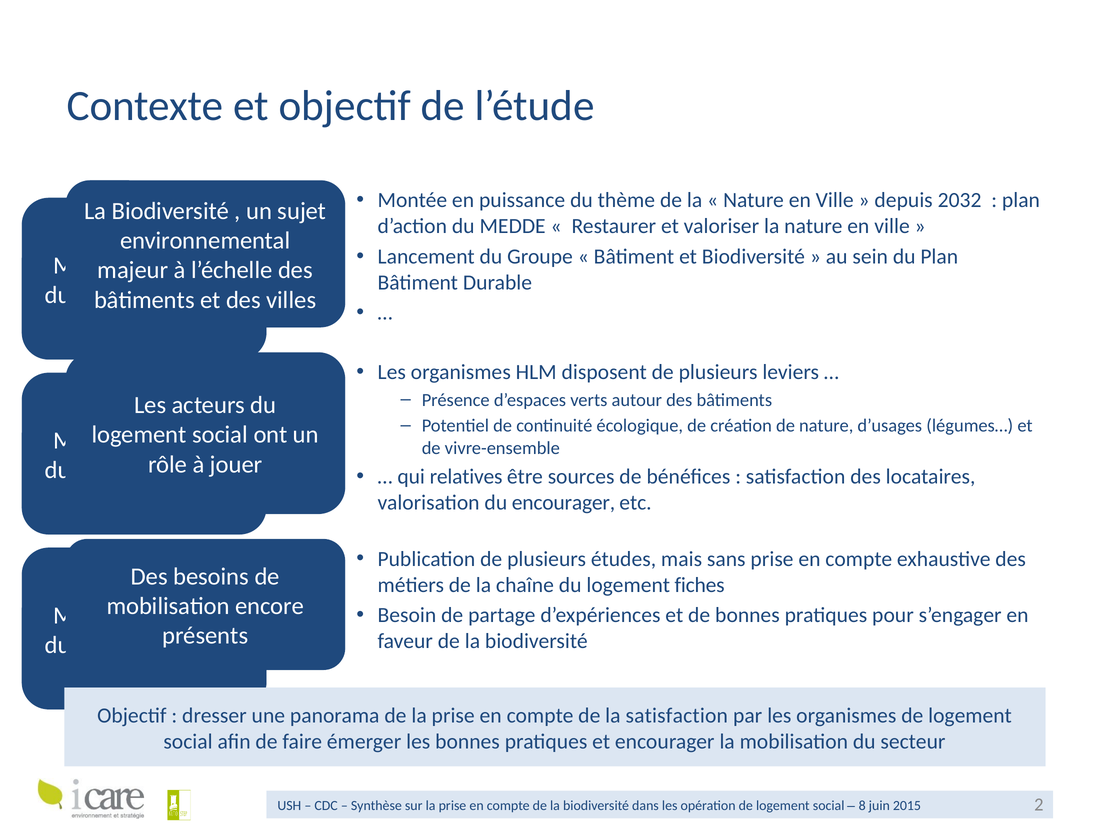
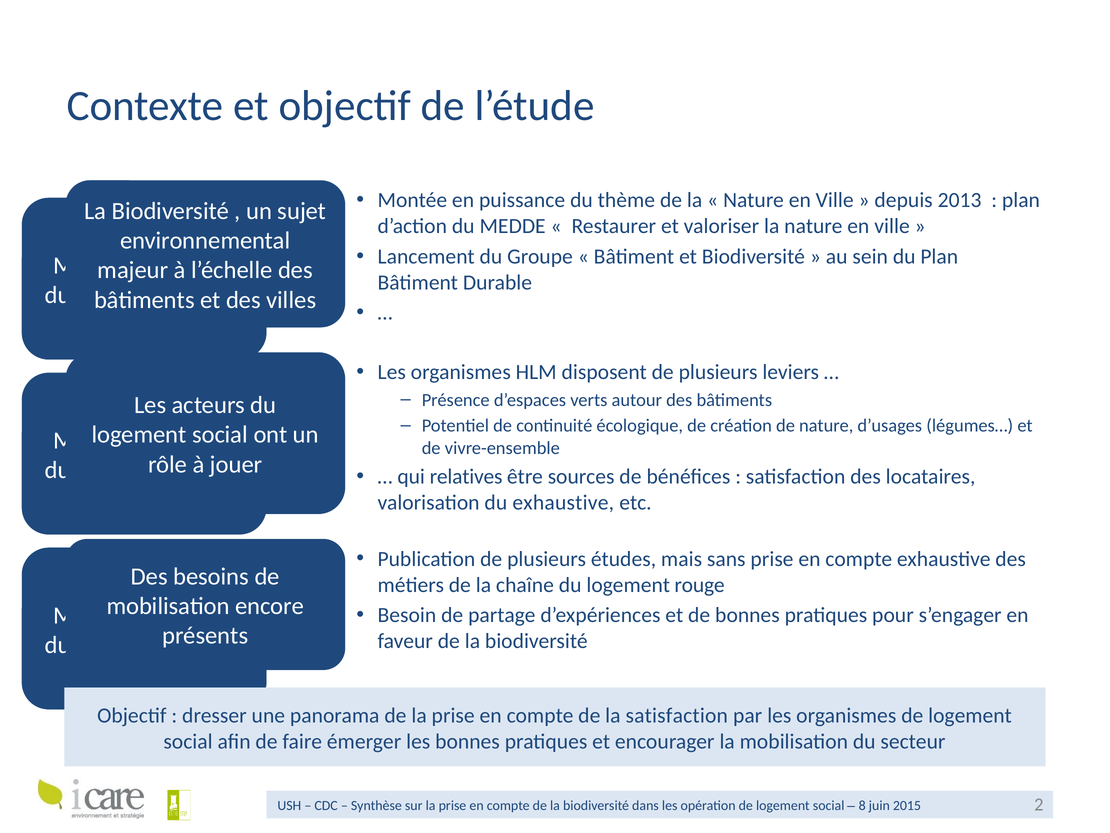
2032: 2032 -> 2013
du encourager: encourager -> exhaustive
fiches: fiches -> rouge
